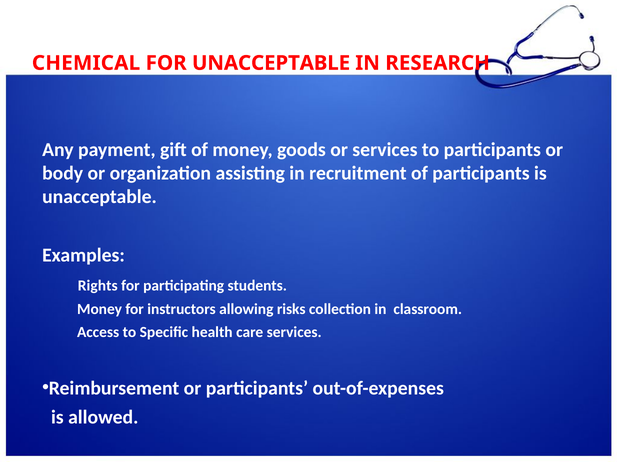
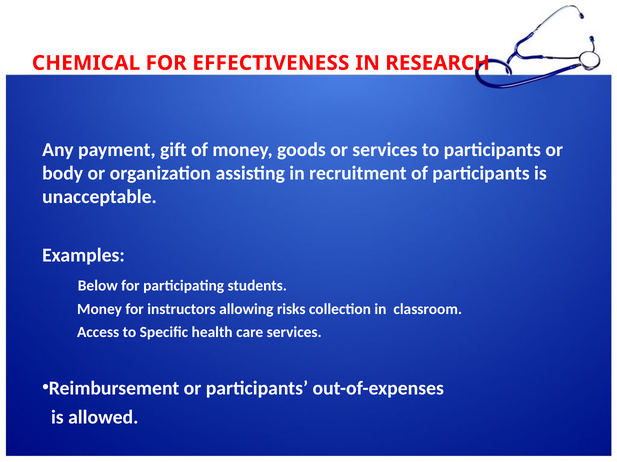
FOR UNACCEPTABLE: UNACCEPTABLE -> EFFECTIVENESS
Rights: Rights -> Below
